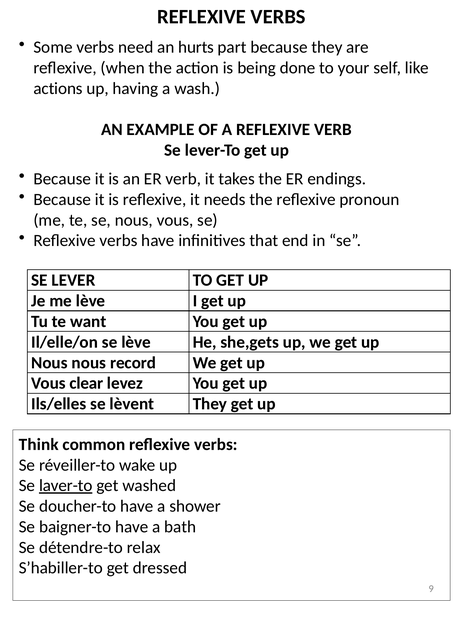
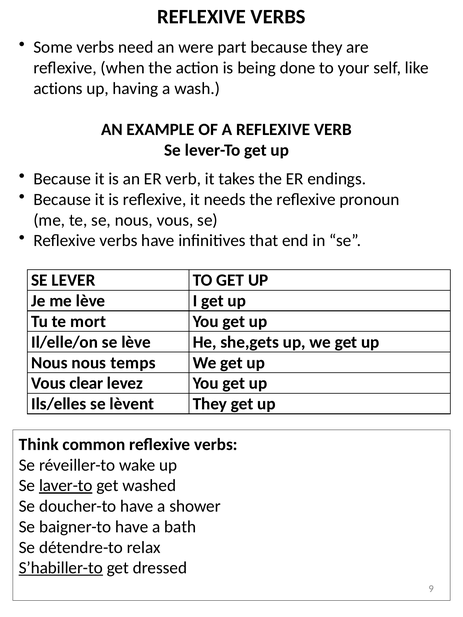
hurts: hurts -> were
want: want -> mort
record: record -> temps
S’habiller-to underline: none -> present
